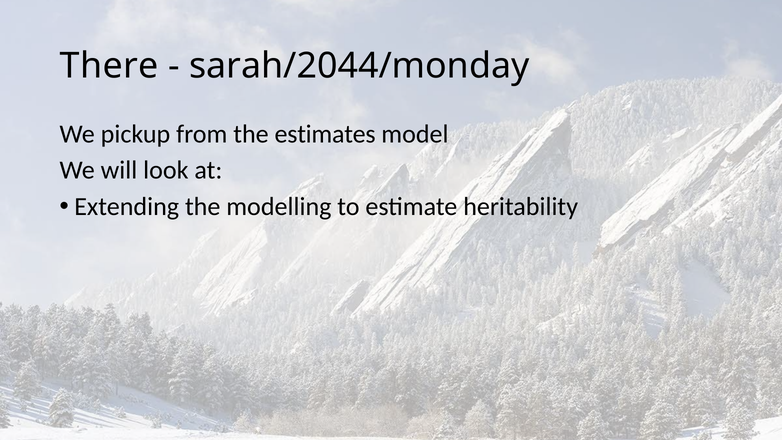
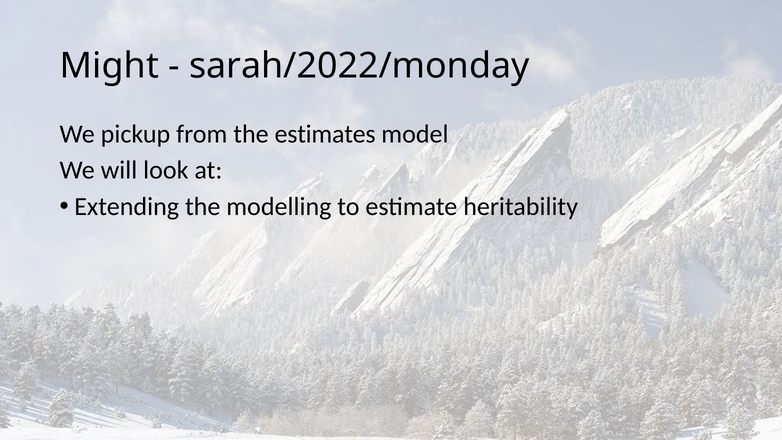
There: There -> Might
sarah/2044/monday: sarah/2044/monday -> sarah/2022/monday
